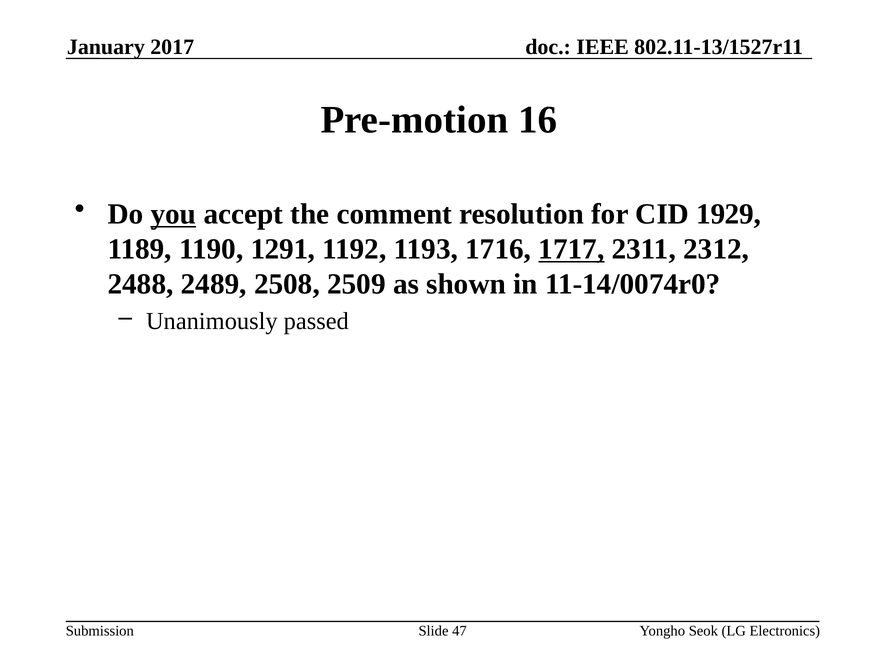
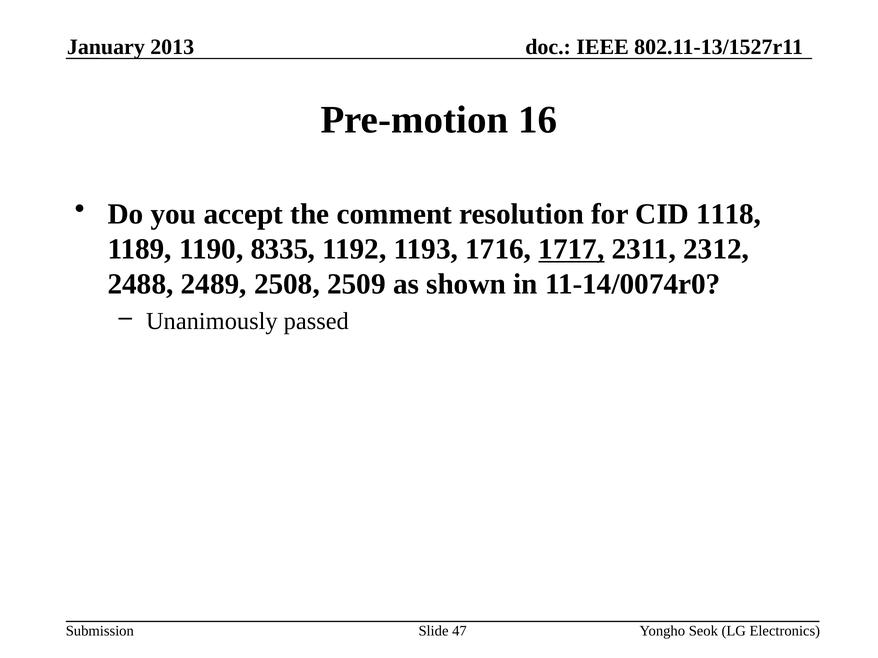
2017: 2017 -> 2013
you underline: present -> none
1929: 1929 -> 1118
1291: 1291 -> 8335
